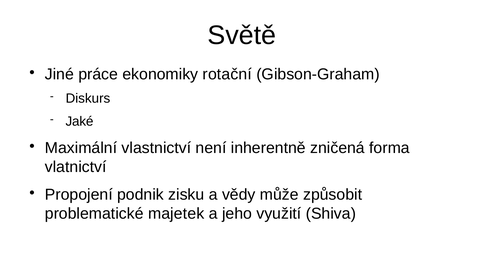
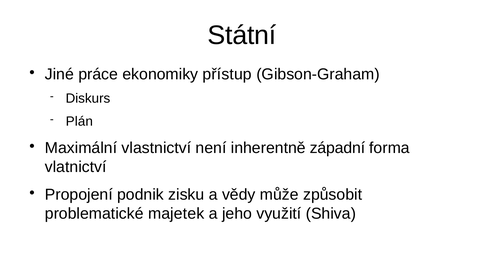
Světě: Světě -> Státní
rotační: rotační -> přístup
Jaké: Jaké -> Plán
zničená: zničená -> západní
